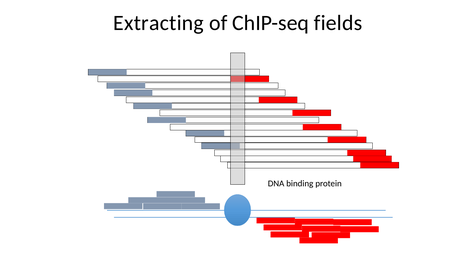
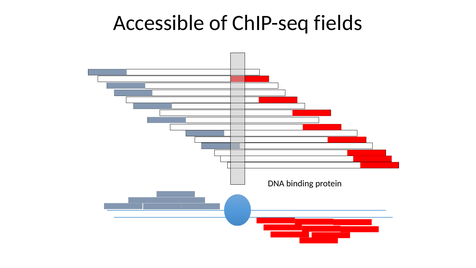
Extracting: Extracting -> Accessible
